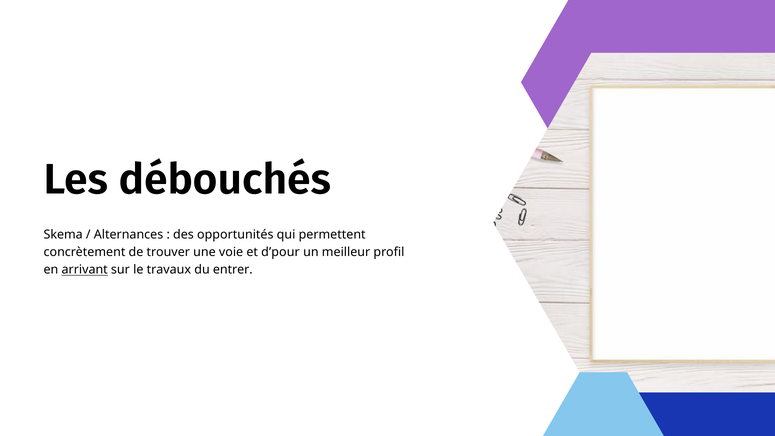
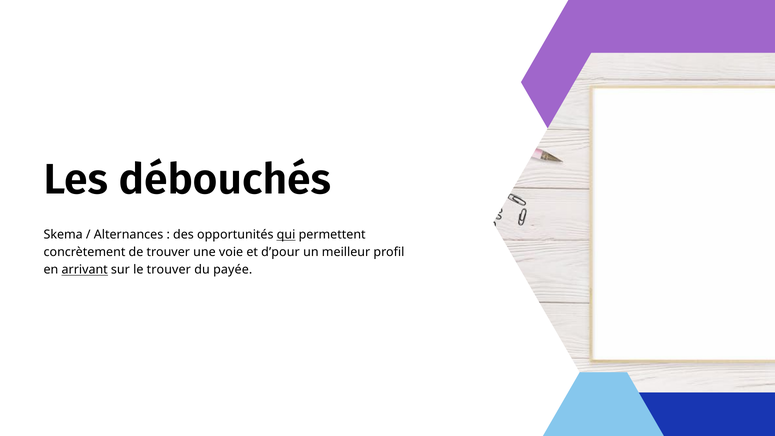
qui underline: none -> present
le travaux: travaux -> trouver
entrer: entrer -> payée
